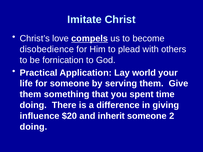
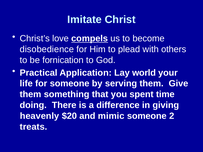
influence: influence -> heavenly
inherit: inherit -> mimic
doing at (34, 127): doing -> treats
